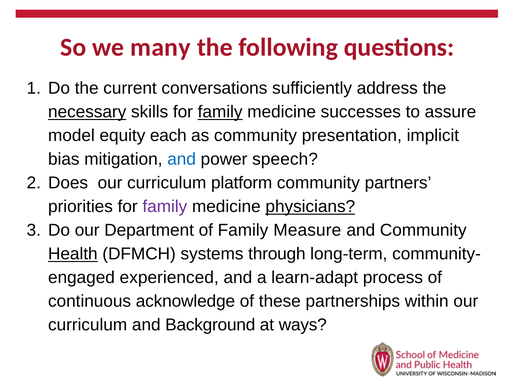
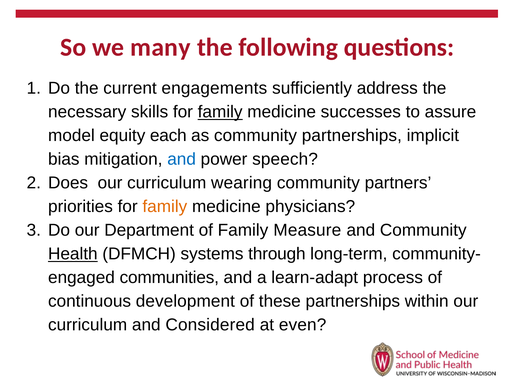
conversations: conversations -> engagements
necessary underline: present -> none
community presentation: presentation -> partnerships
platform: platform -> wearing
family at (165, 207) colour: purple -> orange
physicians underline: present -> none
experienced: experienced -> communities
acknowledge: acknowledge -> development
Background: Background -> Considered
ways: ways -> even
